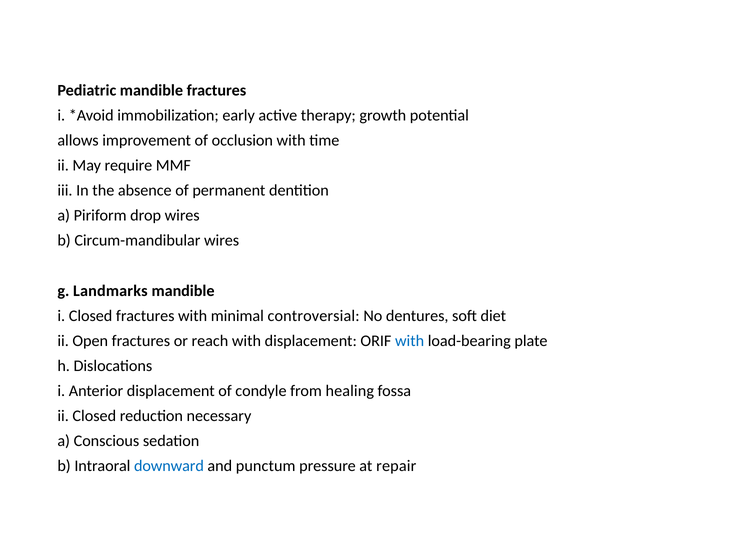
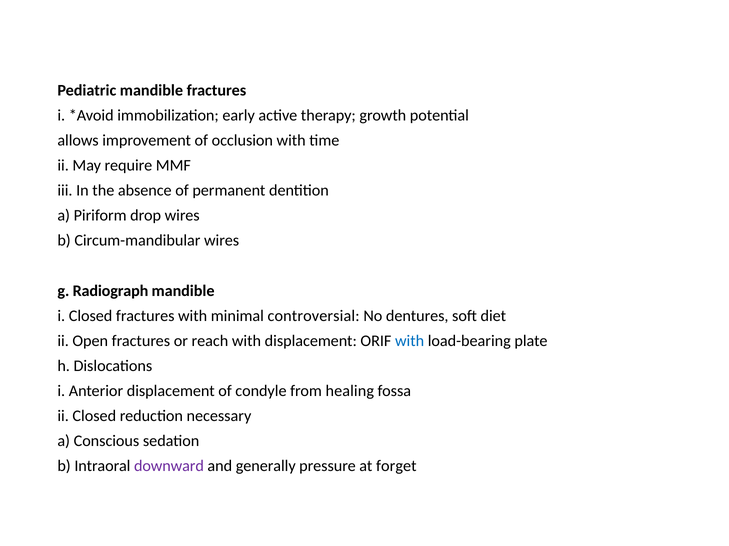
Landmarks: Landmarks -> Radiograph
downward colour: blue -> purple
punctum: punctum -> generally
repair: repair -> forget
